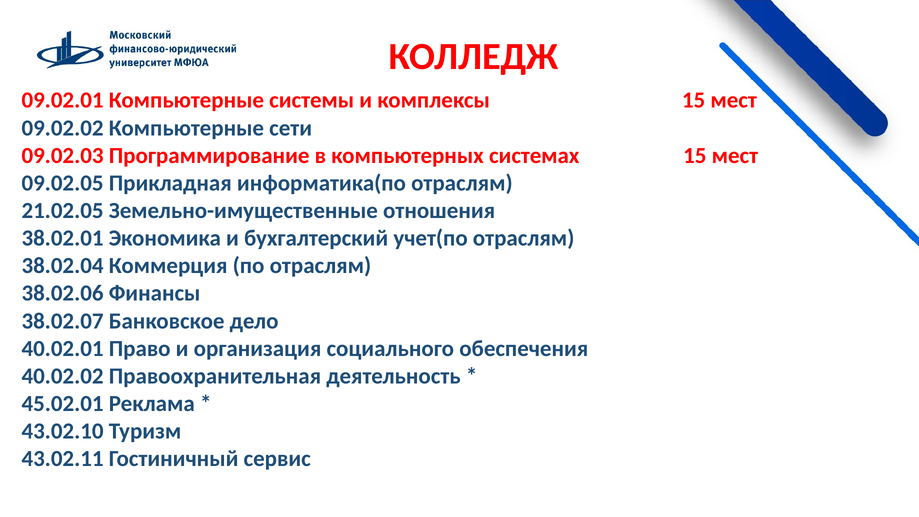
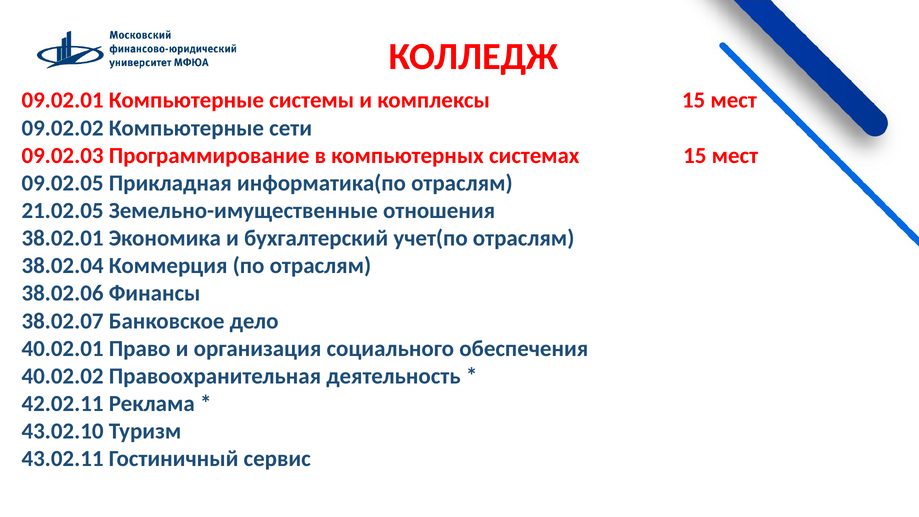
45.02.01: 45.02.01 -> 42.02.11
